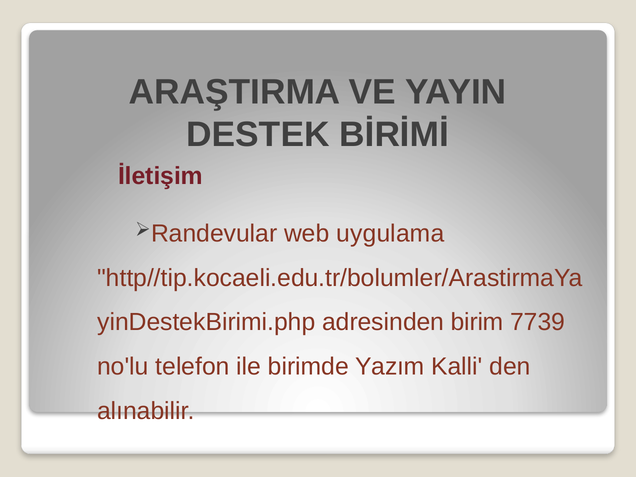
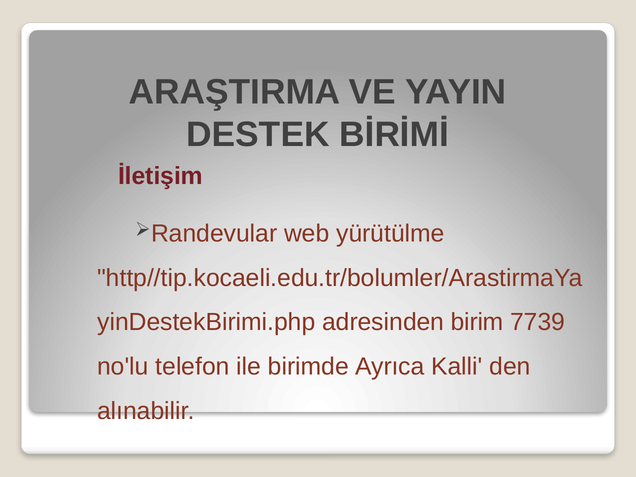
uygulama: uygulama -> yürütülme
Yazım: Yazım -> Ayrıca
